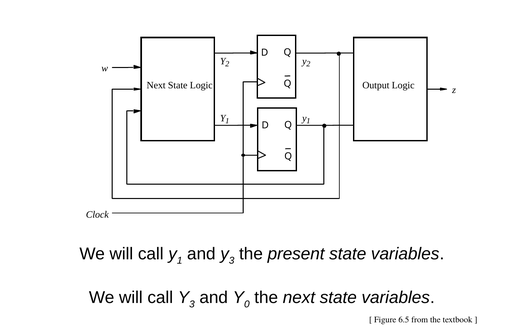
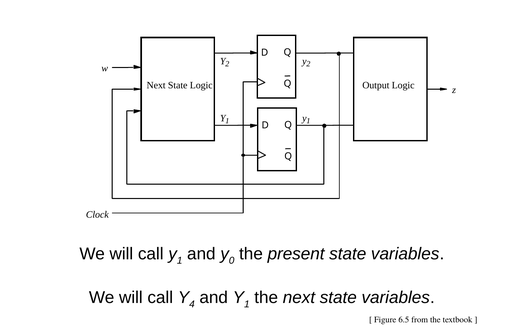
and y 3: 3 -> 0
call Y 3: 3 -> 4
and Y 0: 0 -> 1
